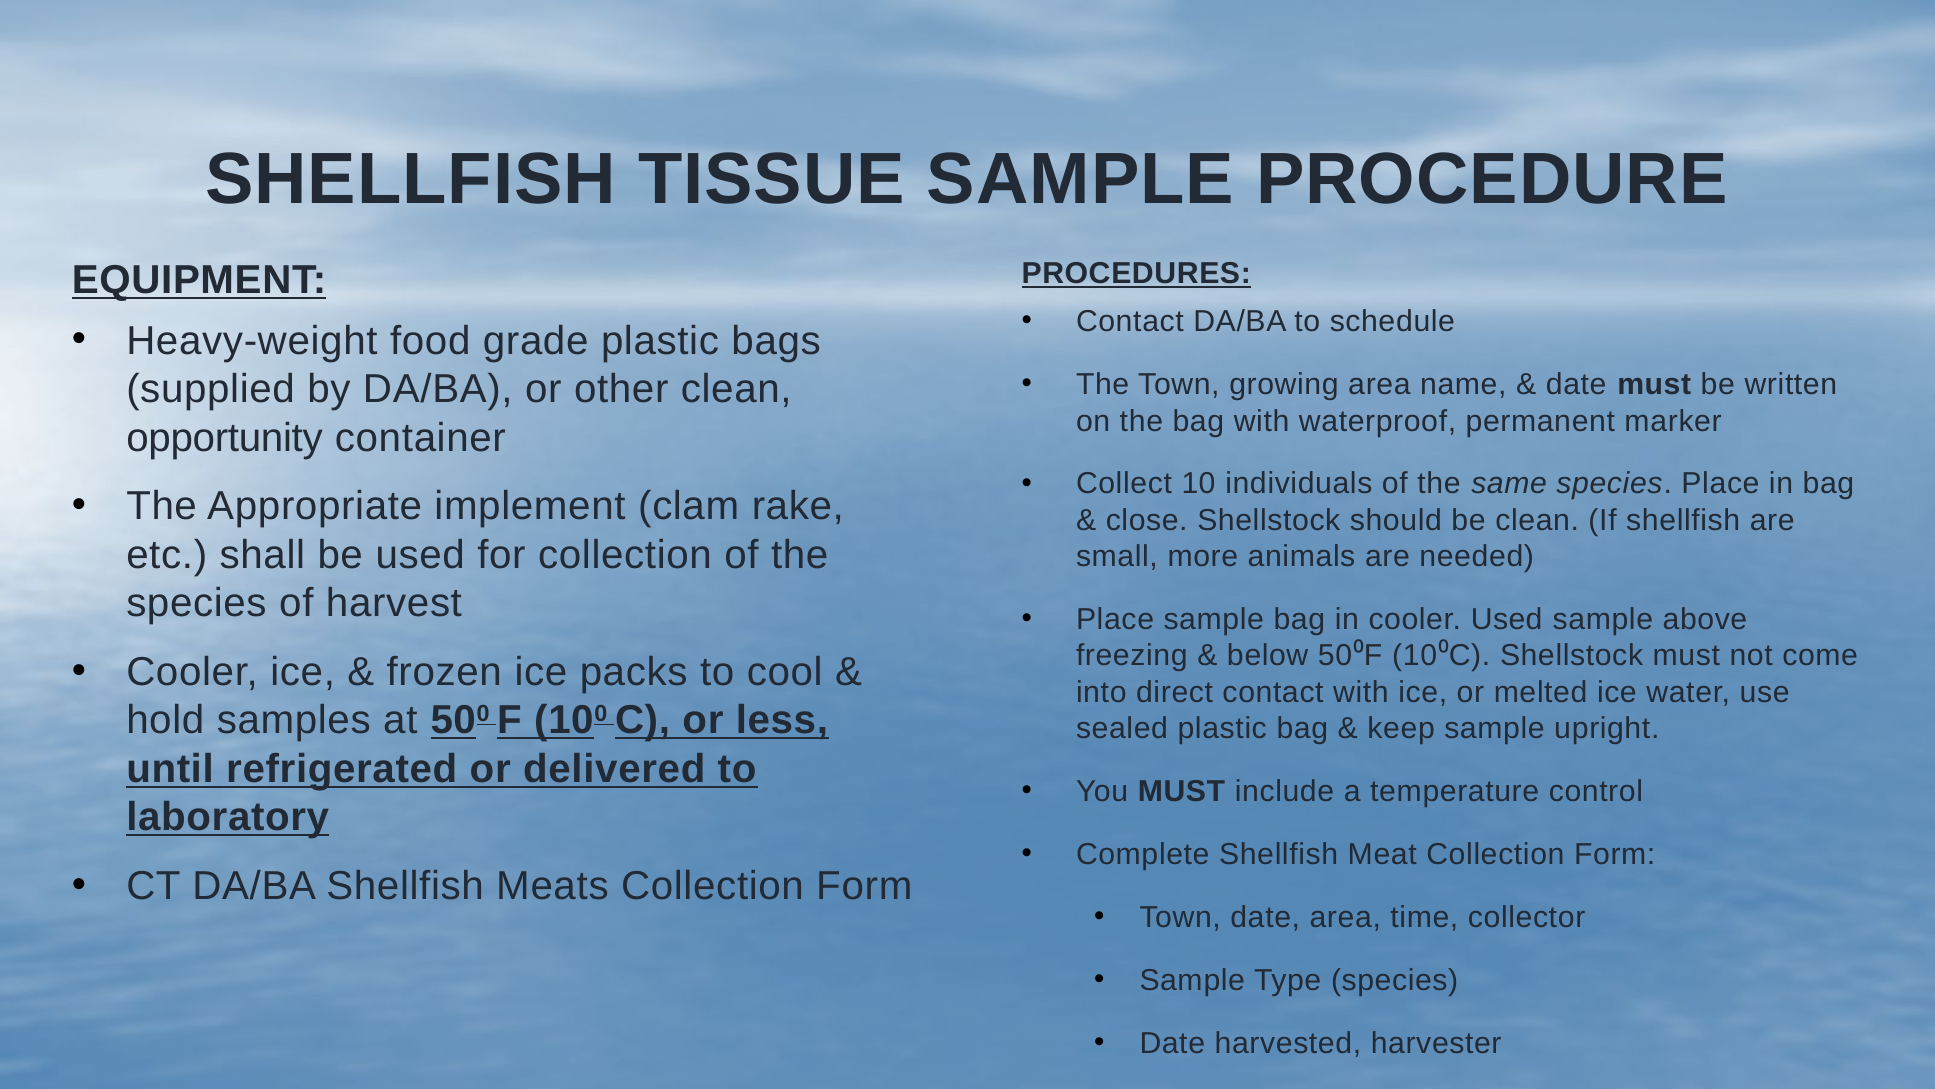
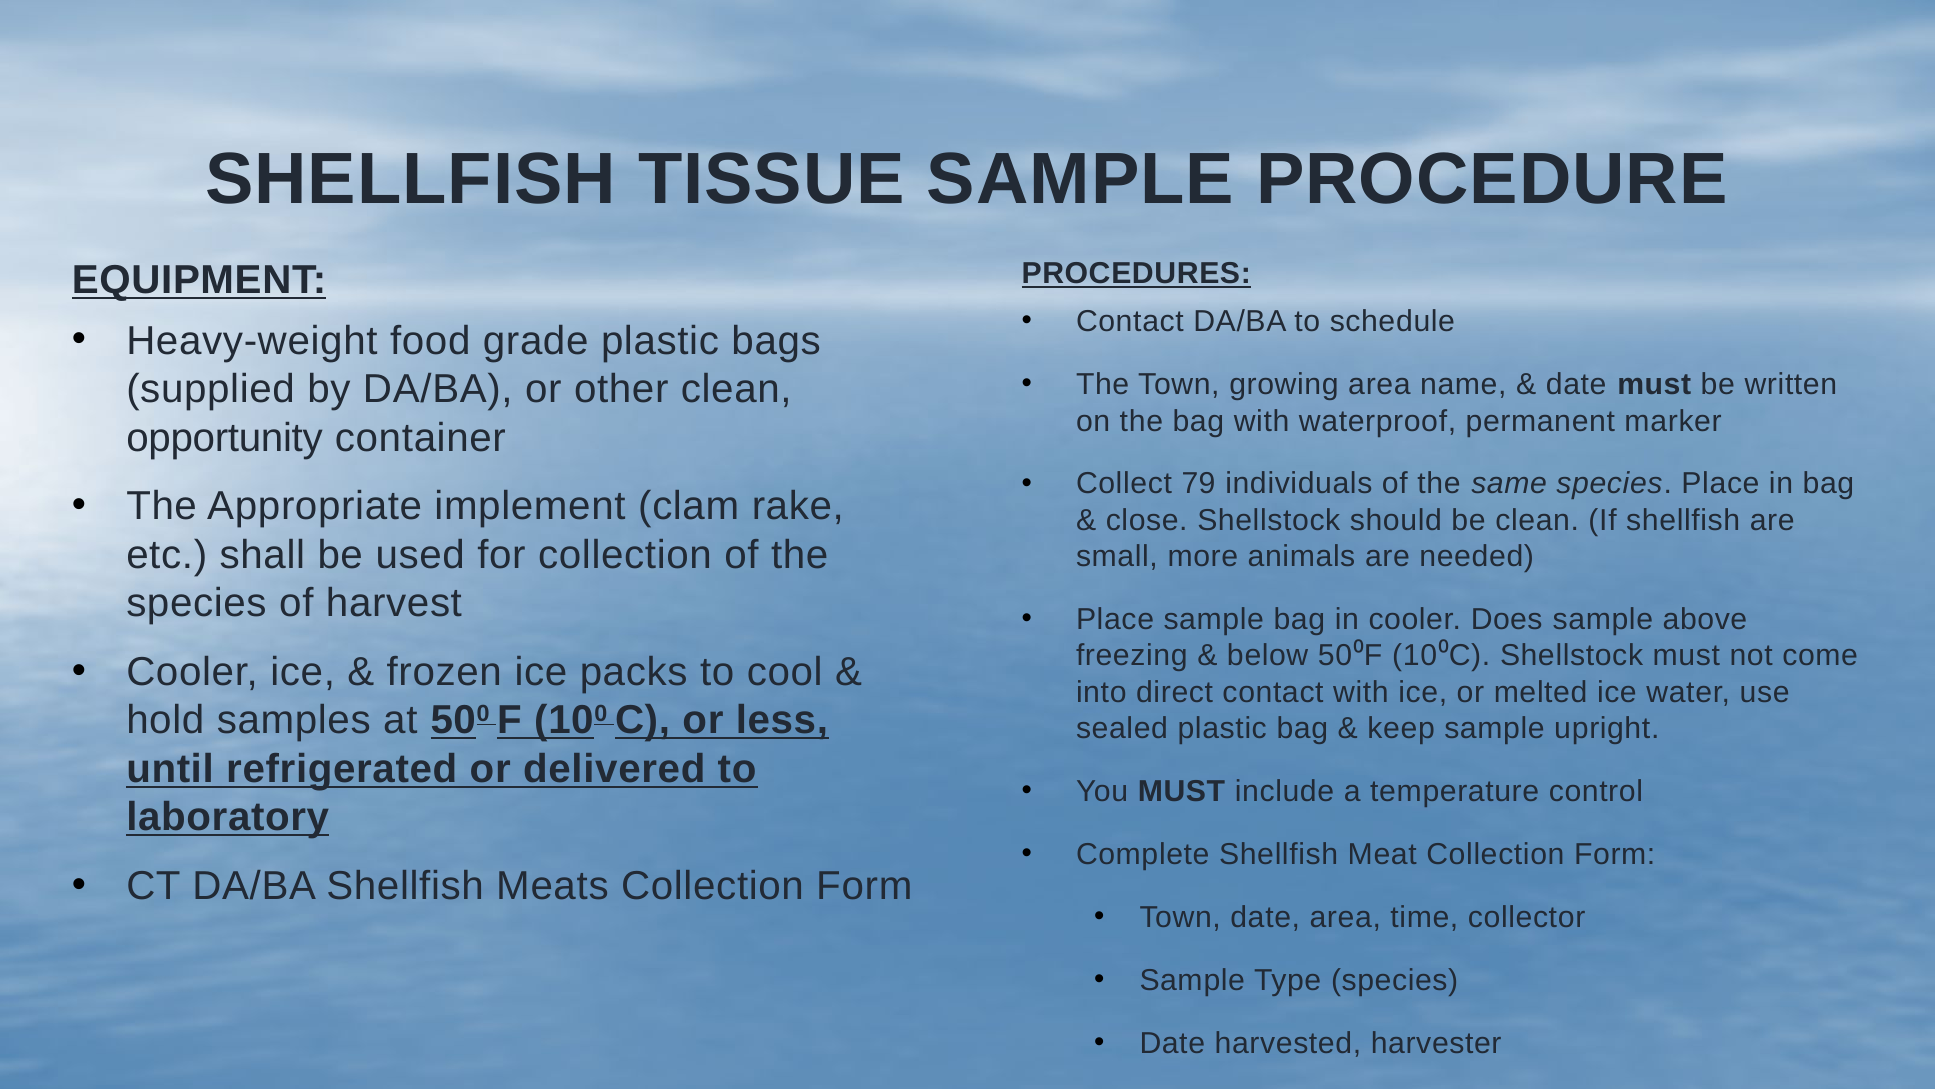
Collect 10: 10 -> 79
cooler Used: Used -> Does
